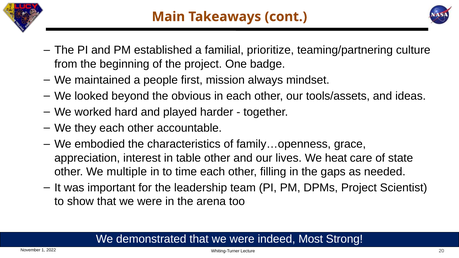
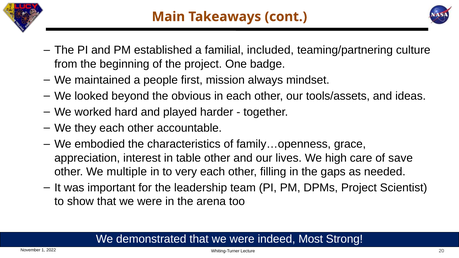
prioritize: prioritize -> included
heat: heat -> high
state: state -> save
time: time -> very
